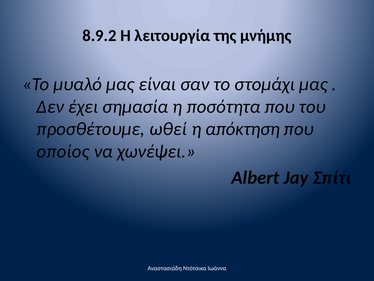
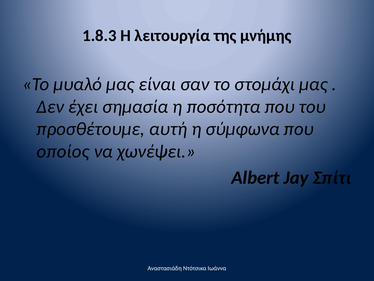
8.9.2: 8.9.2 -> 1.8.3
ωθεί: ωθεί -> αυτή
απόκτηση: απόκτηση -> σύμφωνα
